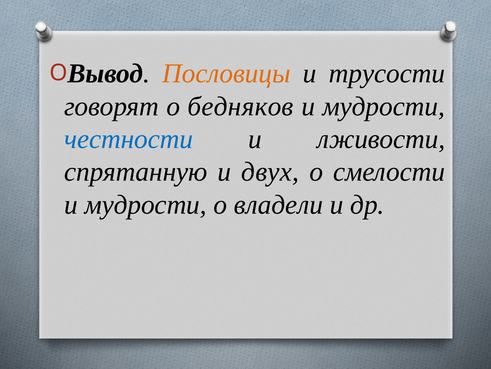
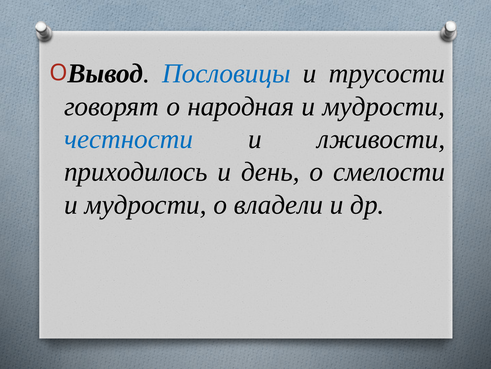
Пословицы colour: orange -> blue
бедняков: бедняков -> народная
спрятанную: спрятанную -> приходилось
двух: двух -> день
